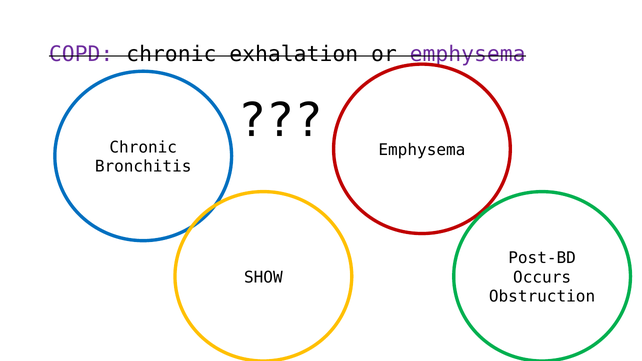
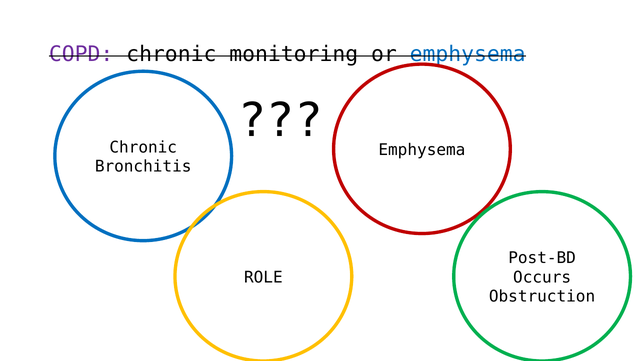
exhalation: exhalation -> monitoring
emphysema at (468, 54) colour: purple -> blue
SHOW: SHOW -> ROLE
